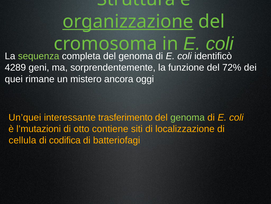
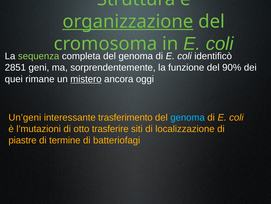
4289: 4289 -> 2851
72%: 72% -> 90%
mistero underline: none -> present
Un’quei: Un’quei -> Un’geni
genoma at (188, 117) colour: light green -> light blue
contiene: contiene -> trasferire
cellula: cellula -> piastre
codifica: codifica -> termine
